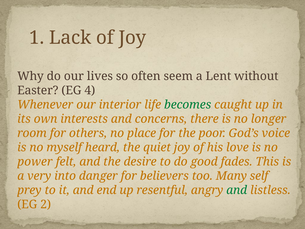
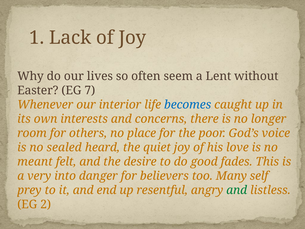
4: 4 -> 7
becomes colour: green -> blue
myself: myself -> sealed
power: power -> meant
